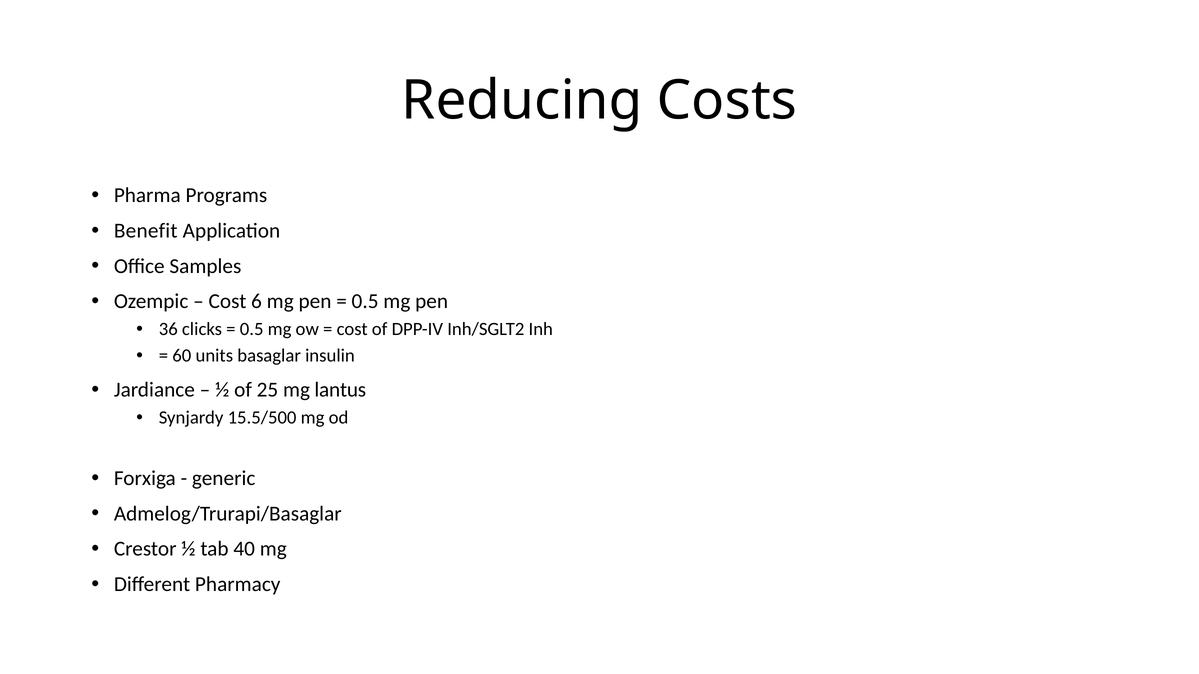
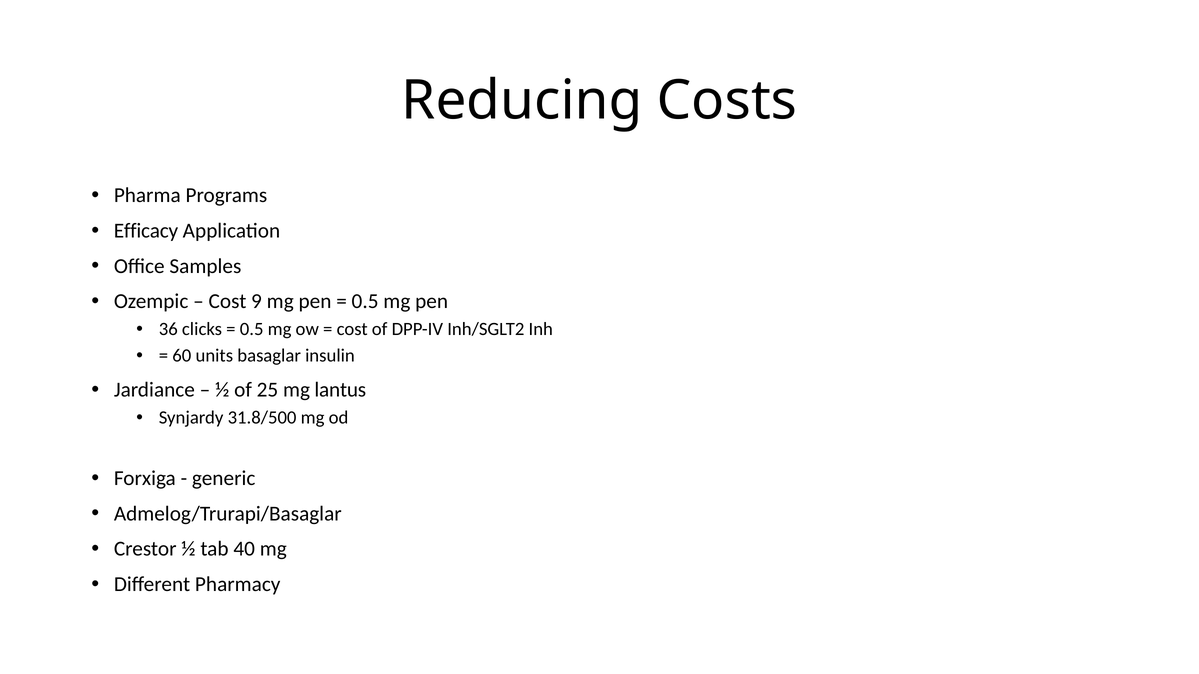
Benefit: Benefit -> Efficacy
6: 6 -> 9
15.5/500: 15.5/500 -> 31.8/500
